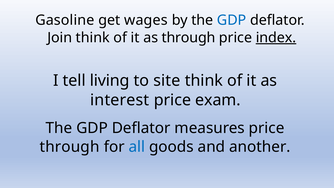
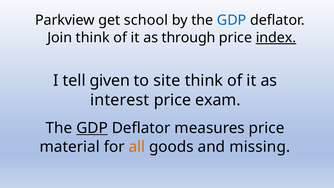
Gasoline: Gasoline -> Parkview
wages: wages -> school
living: living -> given
GDP at (92, 128) underline: none -> present
through at (70, 147): through -> material
all colour: blue -> orange
another: another -> missing
